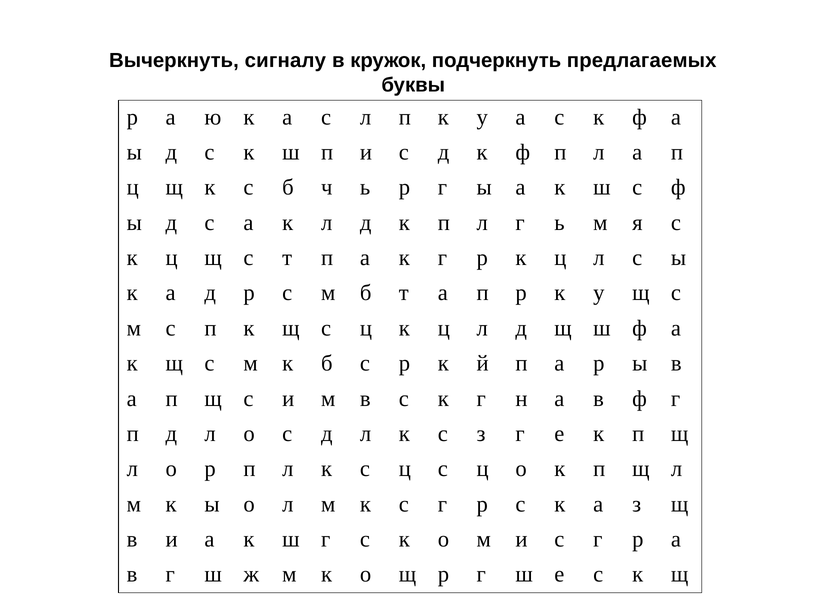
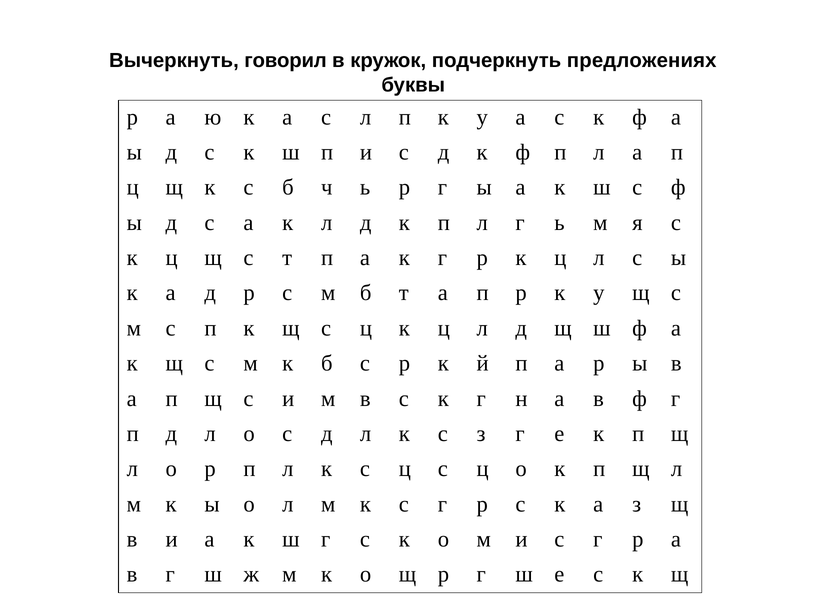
сигналу: сигналу -> говорил
предлагаемых: предлагаемых -> предложениях
